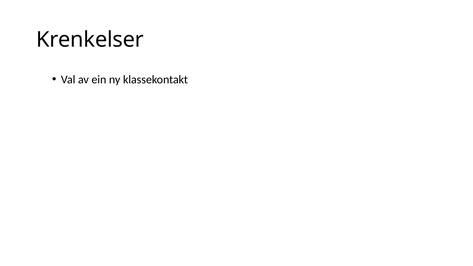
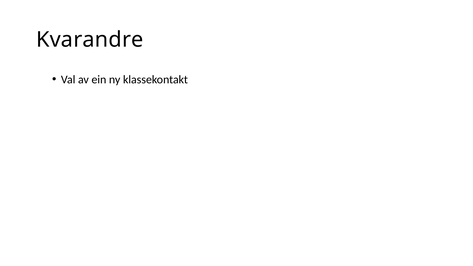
Krenkelser: Krenkelser -> Kvarandre
